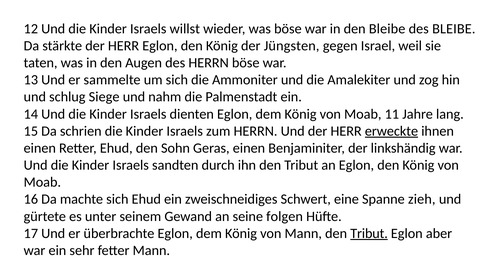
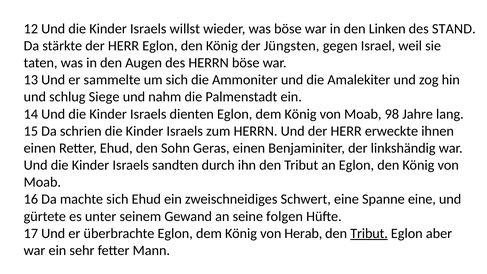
den Bleibe: Bleibe -> Linken
des BLEIBE: BLEIBE -> STAND
11: 11 -> 98
erweckte underline: present -> none
Spanne zieh: zieh -> eine
von Mann: Mann -> Herab
